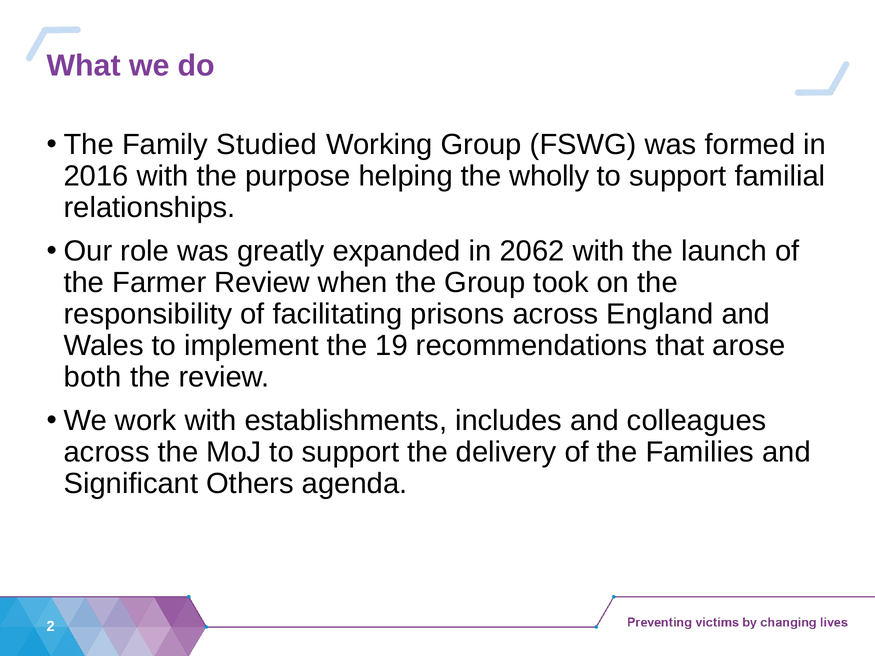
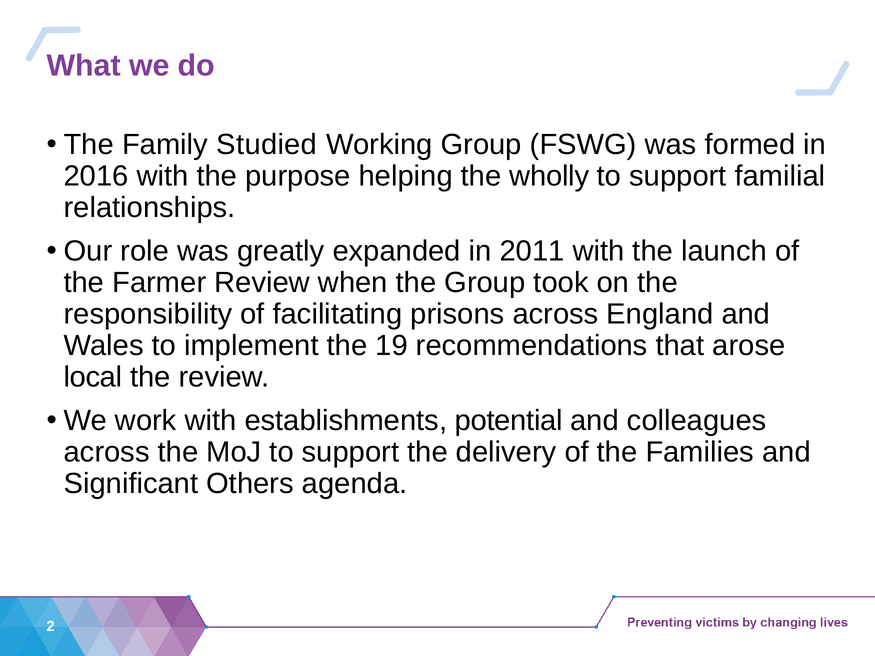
2062: 2062 -> 2011
both: both -> local
includes: includes -> potential
